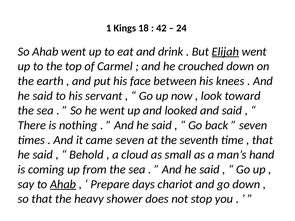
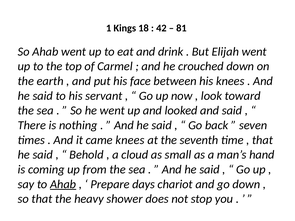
24: 24 -> 81
Elijah underline: present -> none
came seven: seven -> knees
